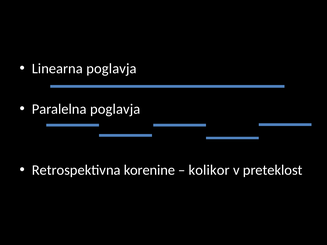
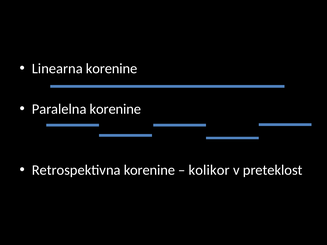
Linearna poglavja: poglavja -> korenine
Paralelna poglavja: poglavja -> korenine
